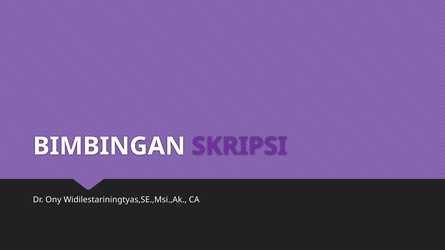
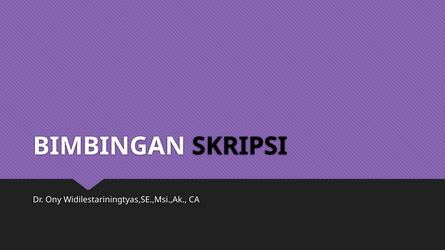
SKRIPSI colour: purple -> black
